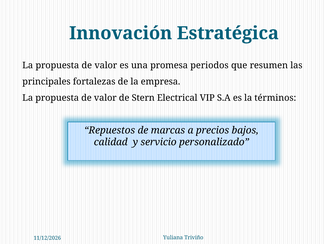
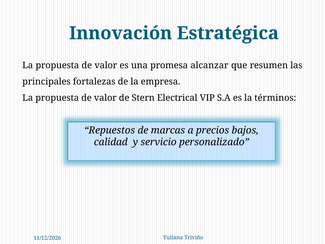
periodos: periodos -> alcanzar
